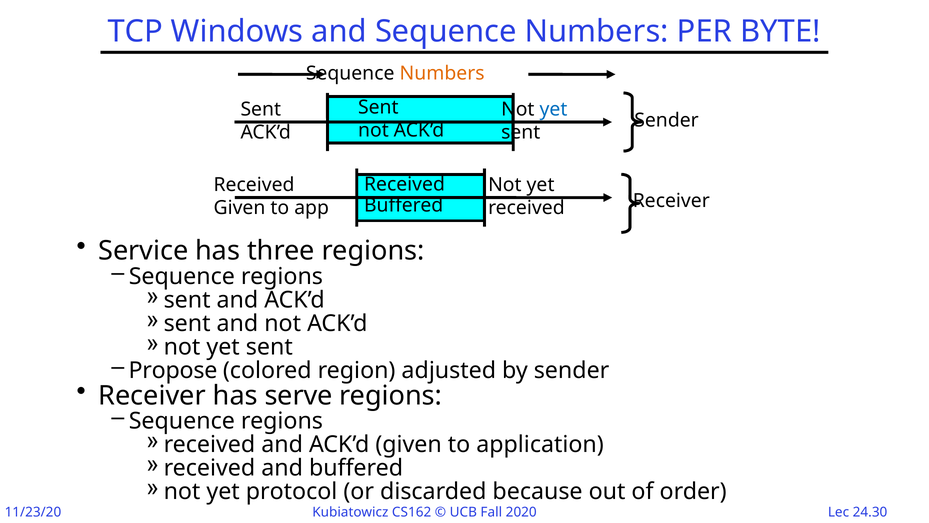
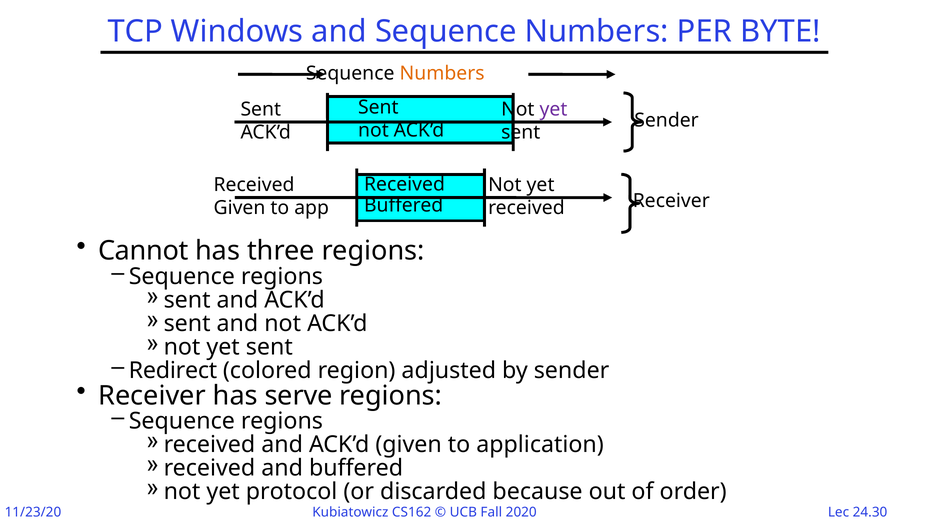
yet at (553, 109) colour: blue -> purple
Service: Service -> Cannot
Propose: Propose -> Redirect
